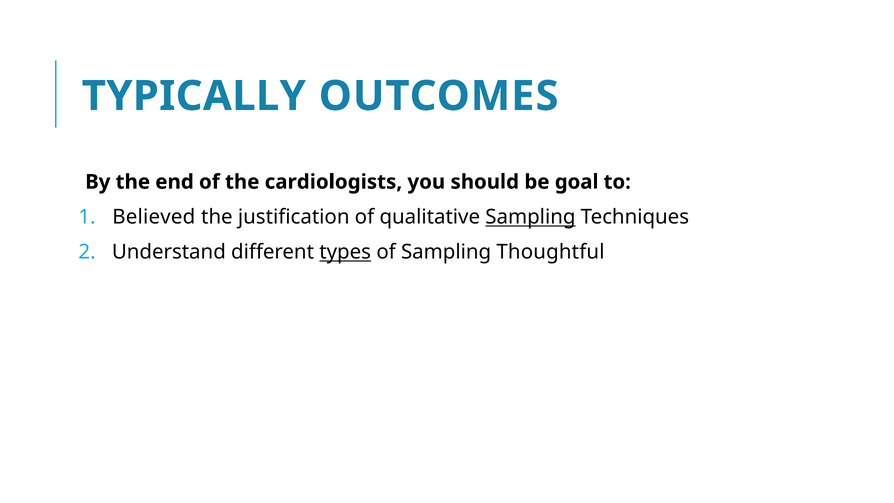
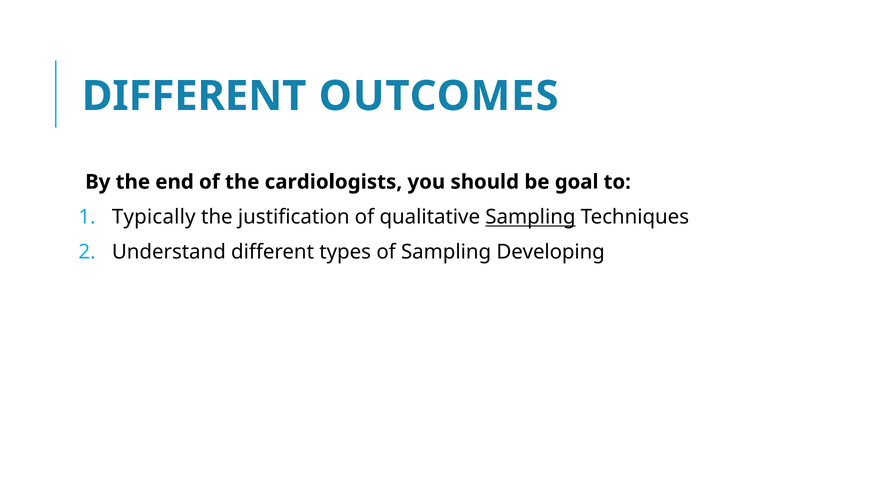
TYPICALLY at (194, 96): TYPICALLY -> DIFFERENT
Believed: Believed -> Typically
types underline: present -> none
Thoughtful: Thoughtful -> Developing
